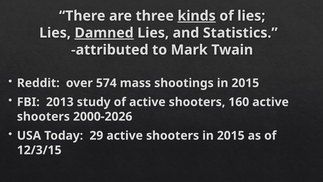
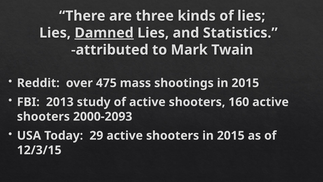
kinds underline: present -> none
574: 574 -> 475
2000-2026: 2000-2026 -> 2000-2093
